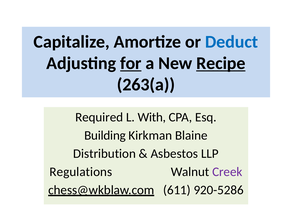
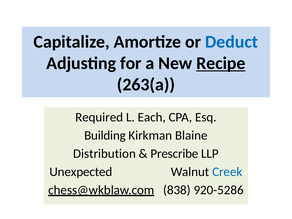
for underline: present -> none
With: With -> Each
Asbestos: Asbestos -> Prescribe
Regulations: Regulations -> Unexpected
Creek colour: purple -> blue
611: 611 -> 838
